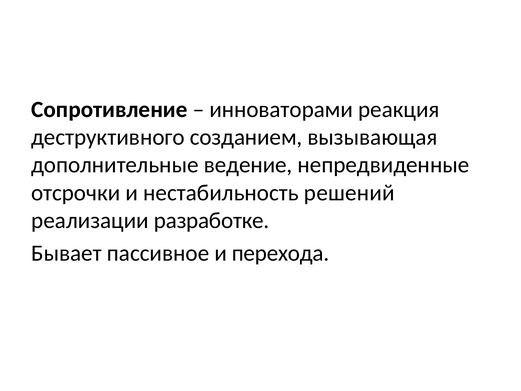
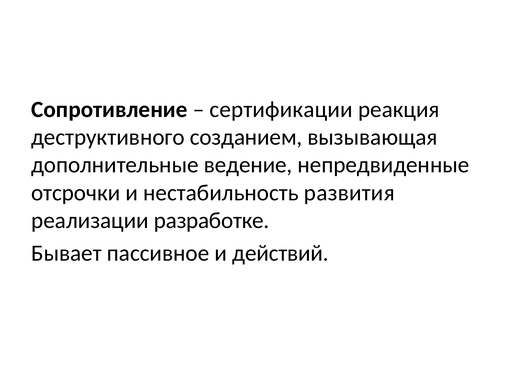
инноваторами: инноваторами -> сертификации
решений: решений -> развития
перехода: перехода -> действий
